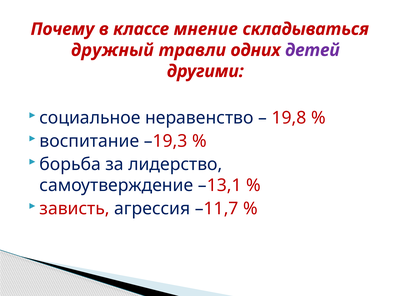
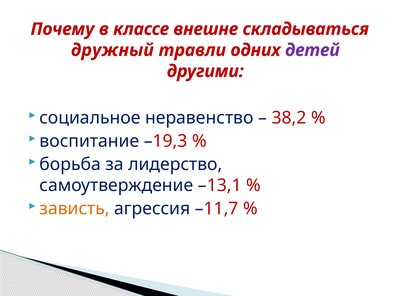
мнение: мнение -> внешне
19,8: 19,8 -> 38,2
зависть colour: red -> orange
